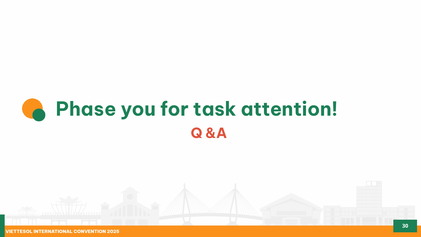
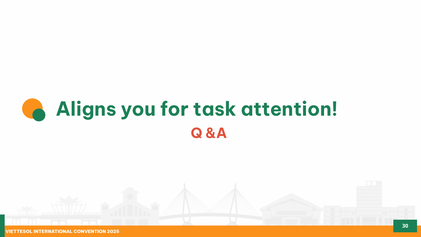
Phase: Phase -> Aligns
